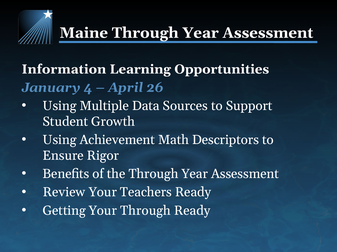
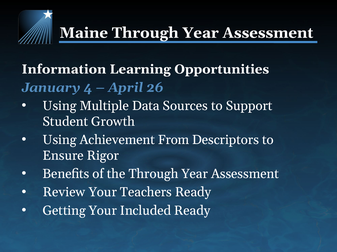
Math: Math -> From
Your Through: Through -> Included
